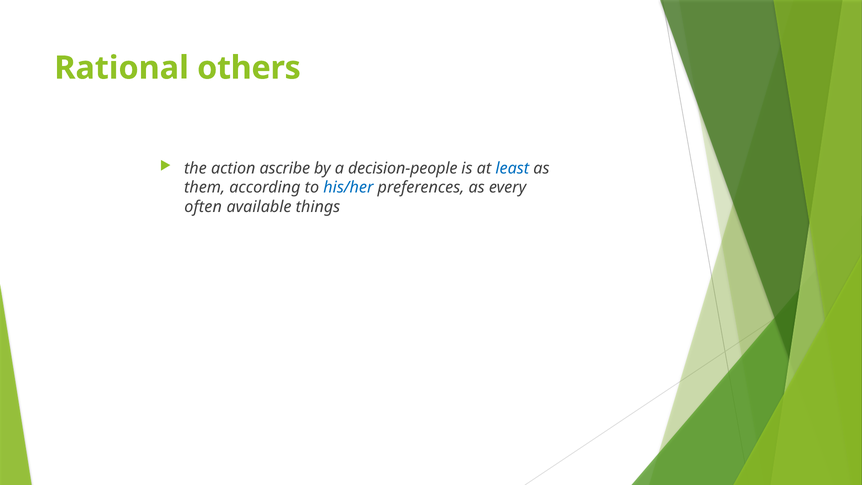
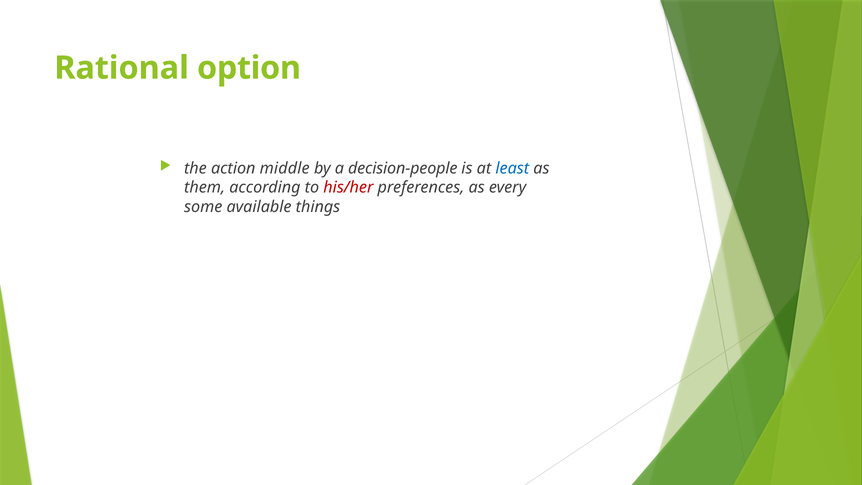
others: others -> option
ascribe: ascribe -> middle
his/her colour: blue -> red
often: often -> some
